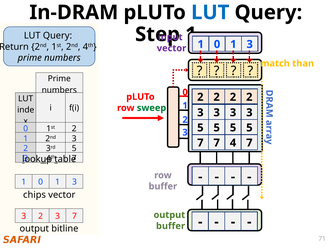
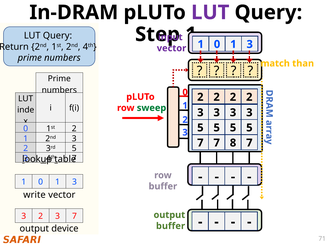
LUT at (210, 12) colour: blue -> purple
4: 4 -> 8
chips: chips -> write
bitline: bitline -> device
